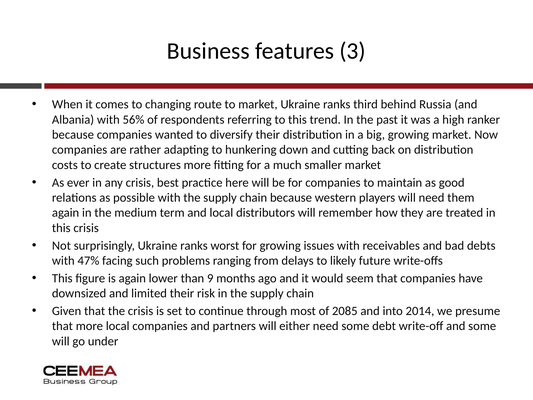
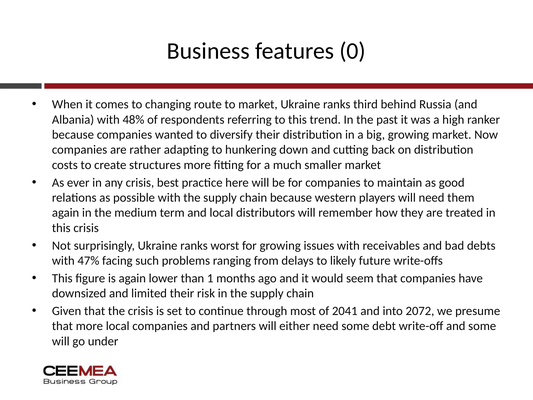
3: 3 -> 0
56%: 56% -> 48%
9: 9 -> 1
2085: 2085 -> 2041
2014: 2014 -> 2072
